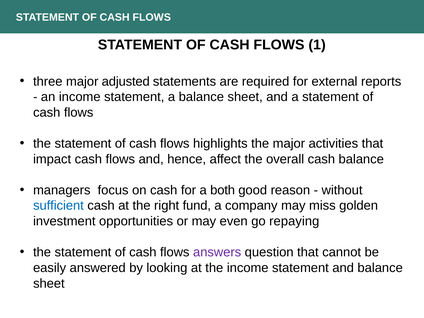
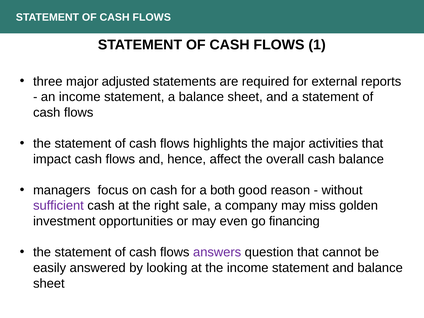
sufficient colour: blue -> purple
fund: fund -> sale
repaying: repaying -> financing
